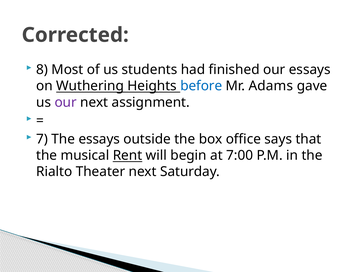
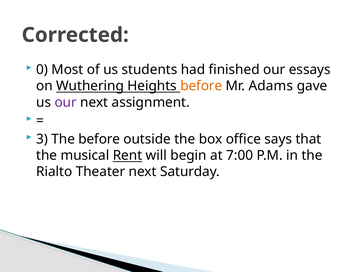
8: 8 -> 0
before at (201, 86) colour: blue -> orange
7: 7 -> 3
The essays: essays -> before
